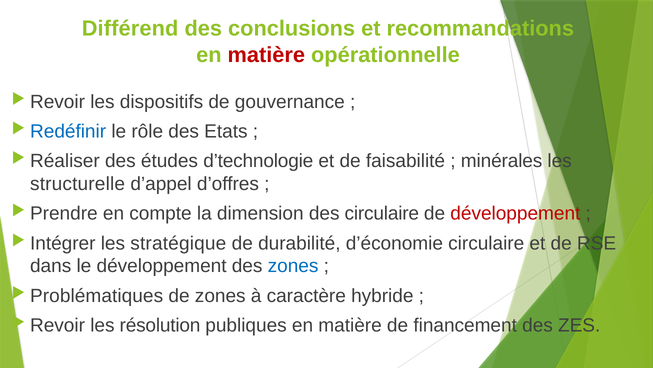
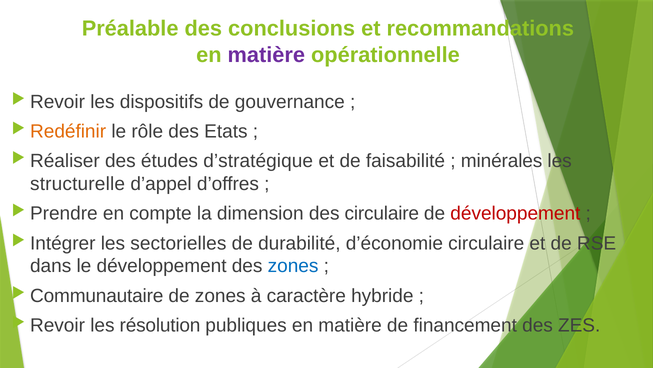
Différend: Différend -> Préalable
matière at (266, 55) colour: red -> purple
Redéfinir colour: blue -> orange
d’technologie: d’technologie -> d’stratégique
stratégique: stratégique -> sectorielles
Problématiques: Problématiques -> Communautaire
